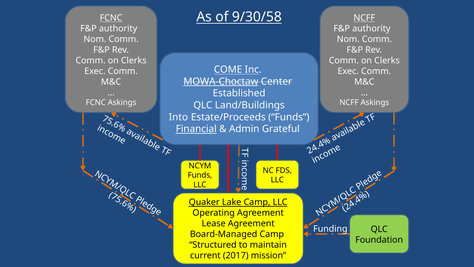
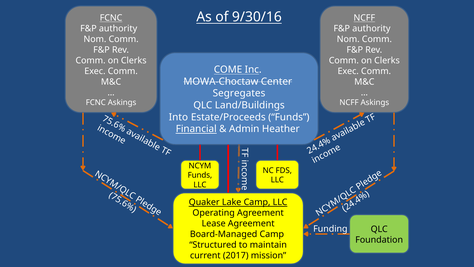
9/30/58: 9/30/58 -> 9/30/16
MOWA-Choctaw underline: present -> none
Established: Established -> Segregates
Grateful: Grateful -> Heather
